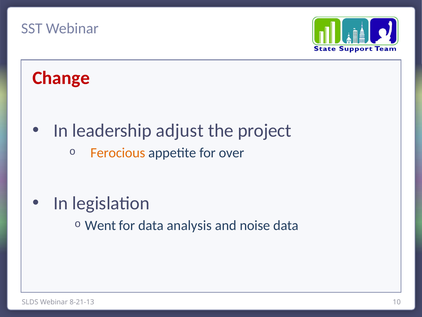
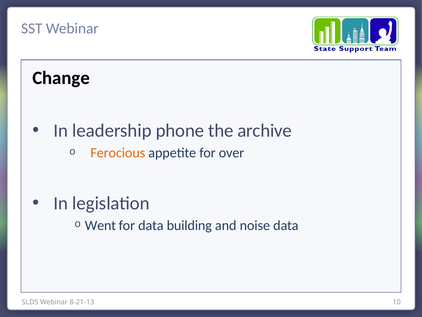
Change colour: red -> black
adjust: adjust -> phone
project: project -> archive
analysis: analysis -> building
